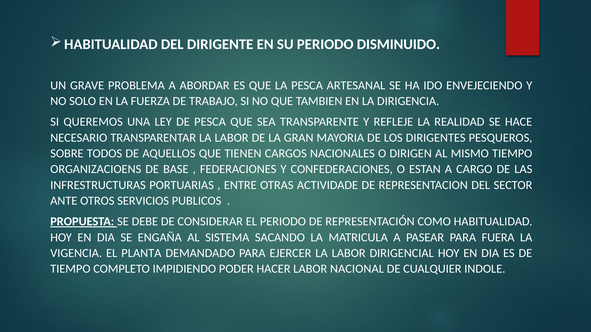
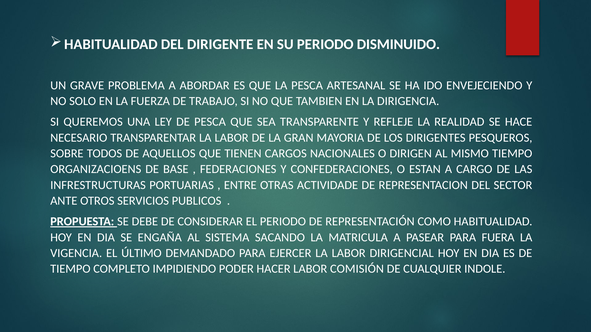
PLANTA: PLANTA -> ÚLTIMO
NACIONAL: NACIONAL -> COMISIÓN
